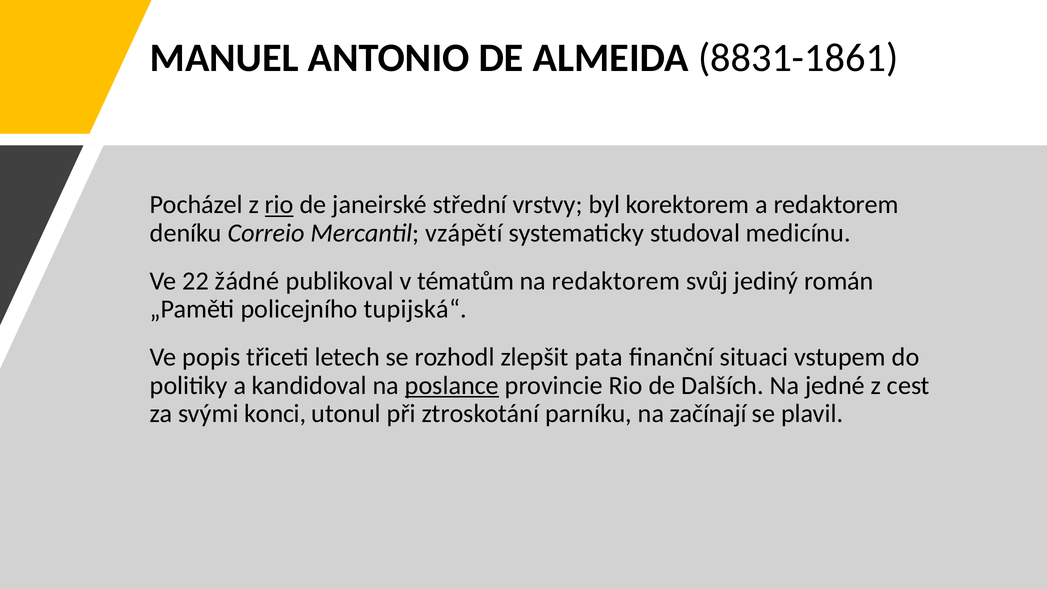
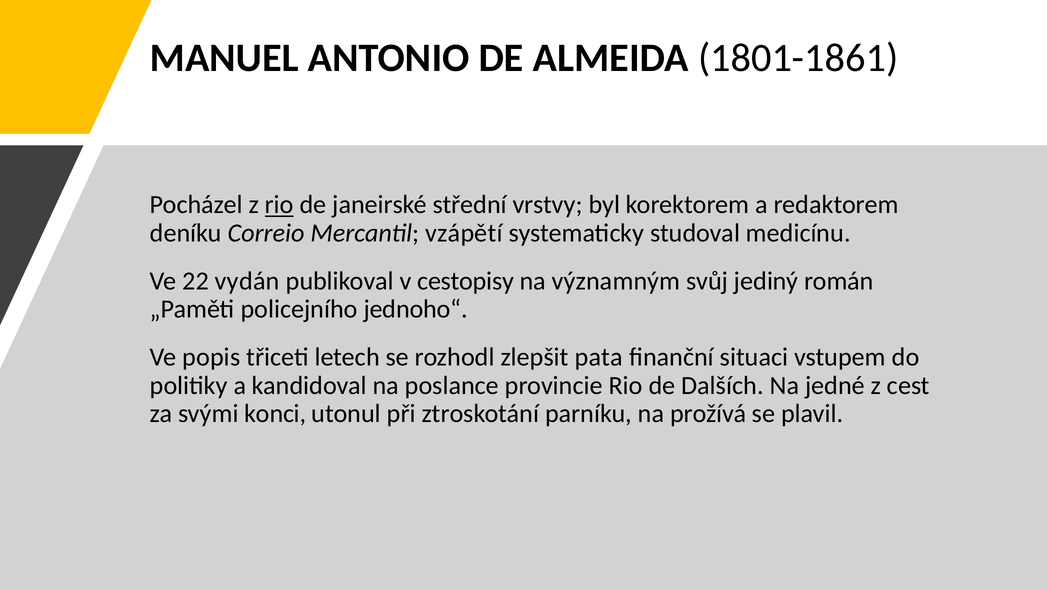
8831-1861: 8831-1861 -> 1801-1861
žádné: žádné -> vydán
tématům: tématům -> cestopisy
na redaktorem: redaktorem -> významným
tupijská“: tupijská“ -> jednoho“
poslance underline: present -> none
začínají: začínají -> prožívá
